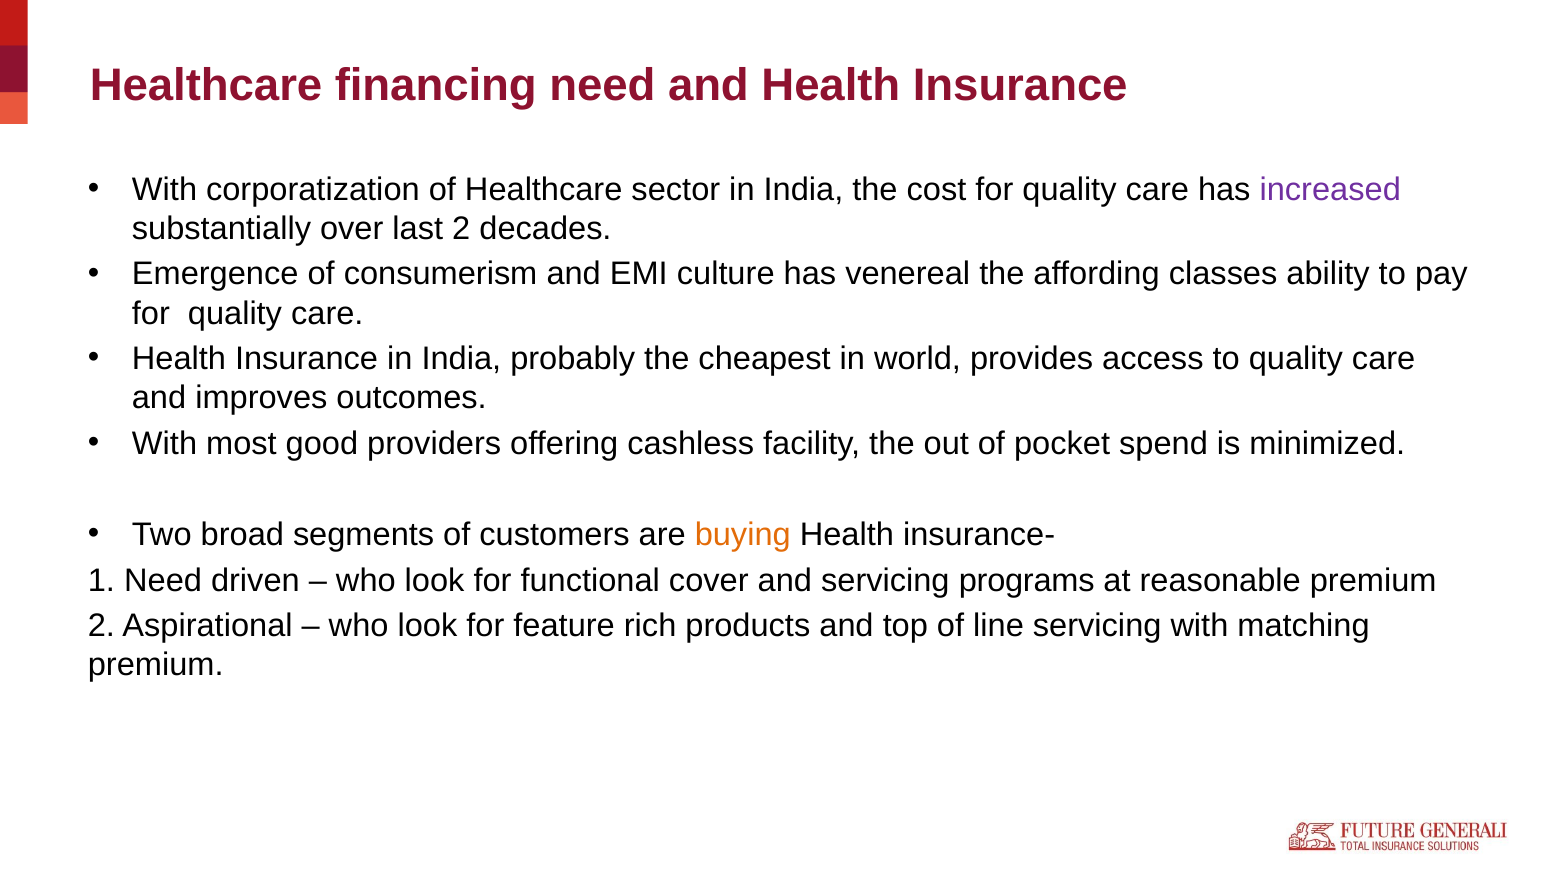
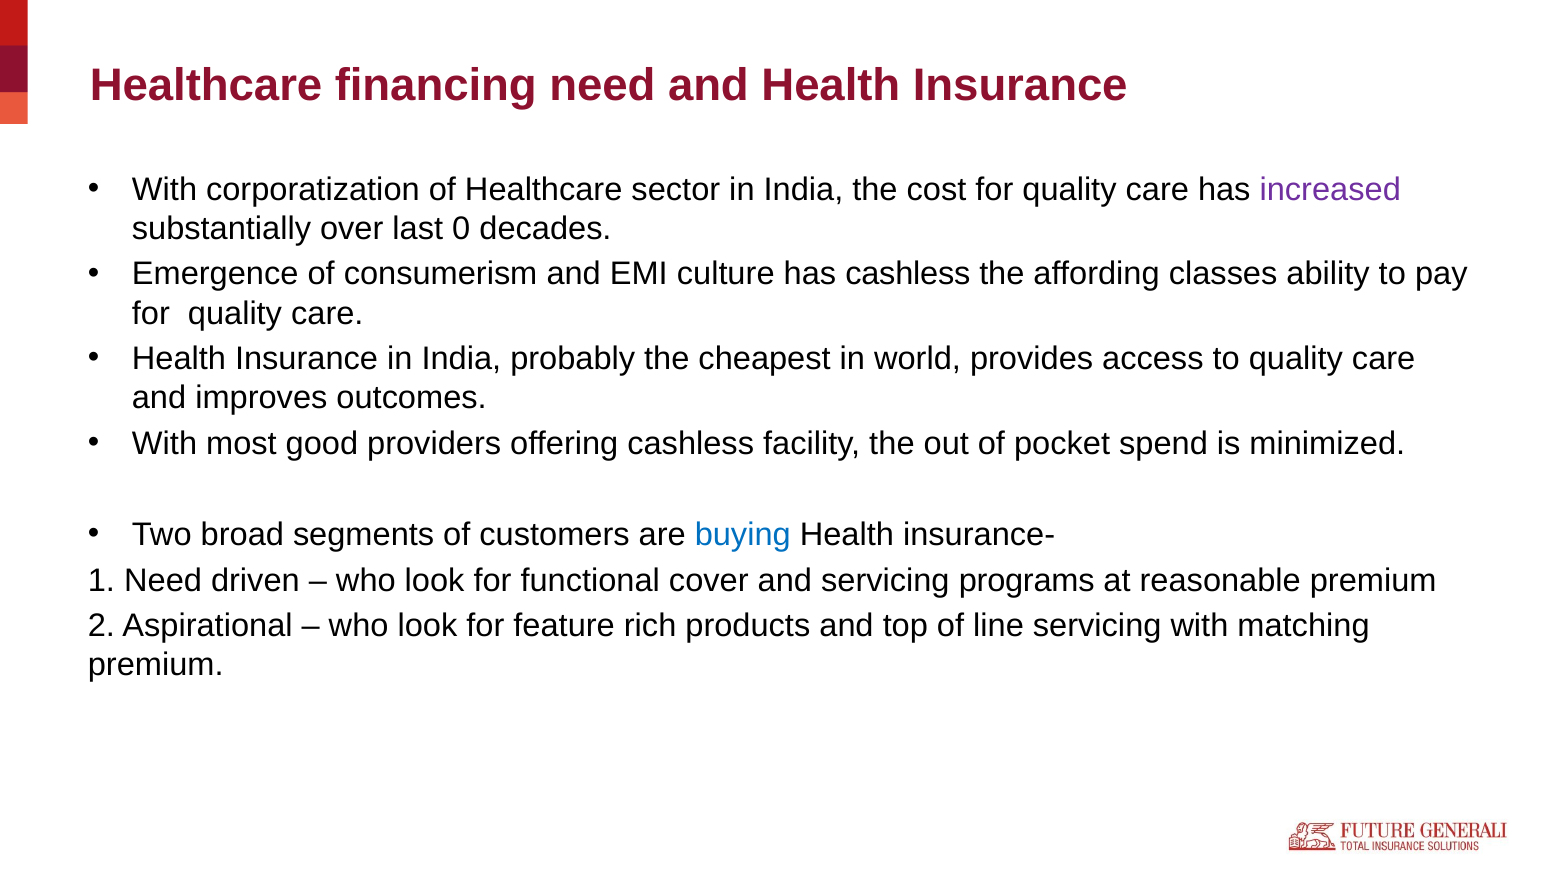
last 2: 2 -> 0
has venereal: venereal -> cashless
buying colour: orange -> blue
